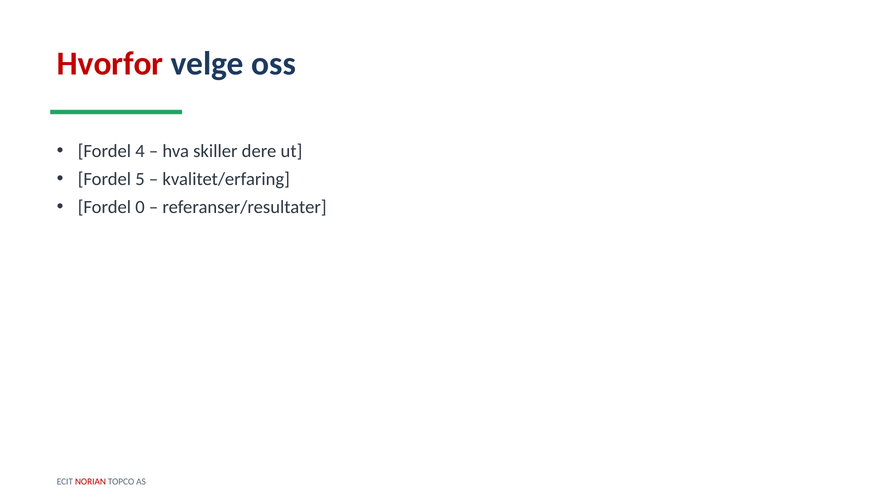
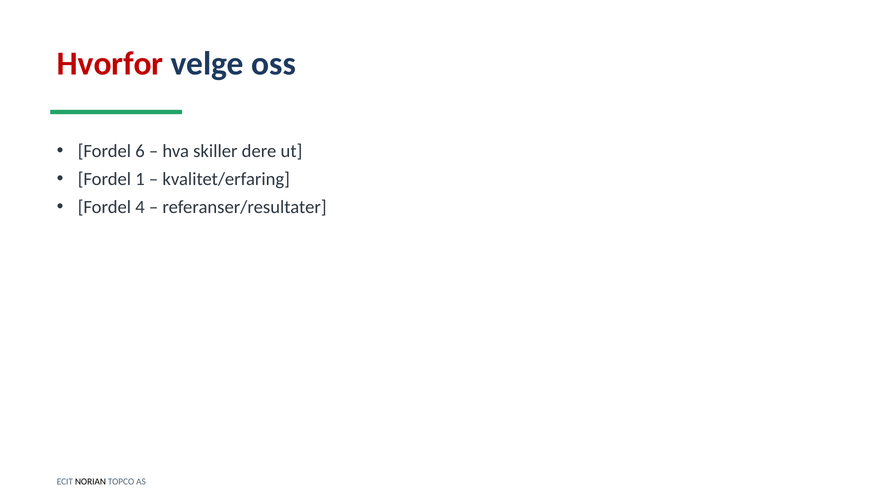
4: 4 -> 6
5: 5 -> 1
0: 0 -> 4
NORIAN colour: red -> black
